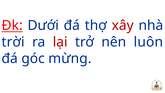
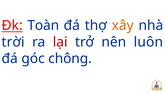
Dưới: Dưới -> Toàn
xây colour: red -> orange
mừng: mừng -> chông
